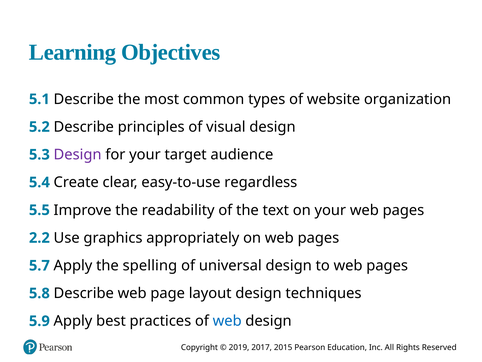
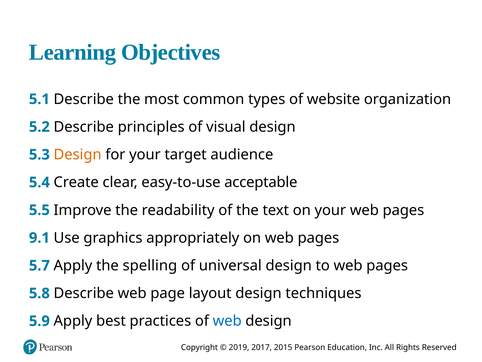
Design at (78, 154) colour: purple -> orange
regardless: regardless -> acceptable
2.2: 2.2 -> 9.1
